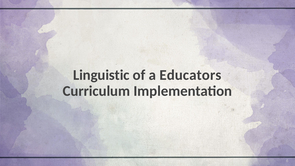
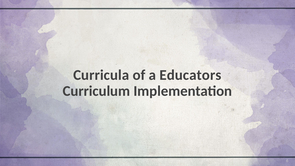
Linguistic: Linguistic -> Curricula
